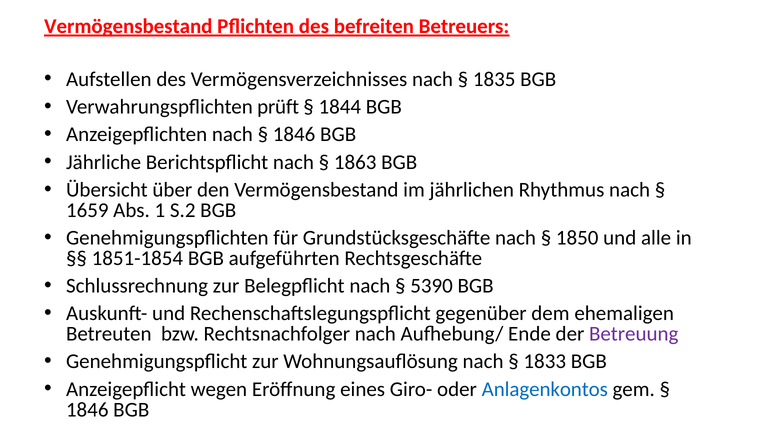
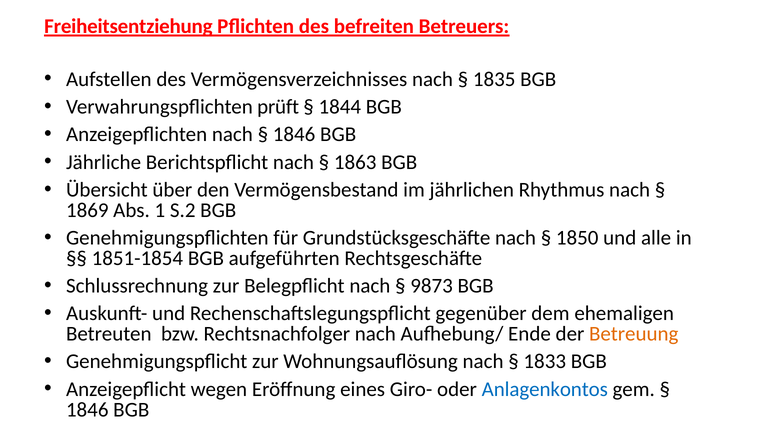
Vermögensbestand at (128, 26): Vermögensbestand -> Freiheitsentziehung
1659: 1659 -> 1869
5390: 5390 -> 9873
Betreuung colour: purple -> orange
